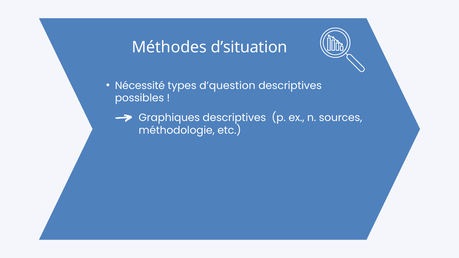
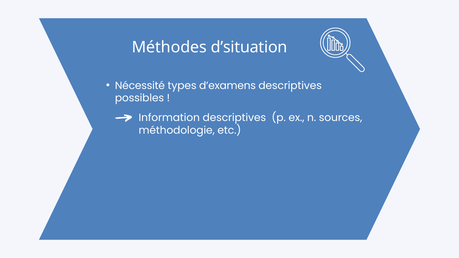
d’question: d’question -> d’examens
Graphiques: Graphiques -> Information
